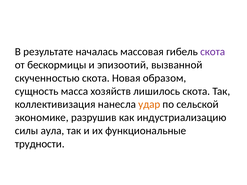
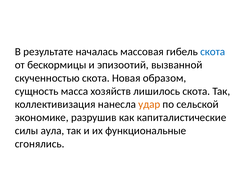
скота at (213, 52) colour: purple -> blue
индустриализацию: индустриализацию -> капиталистические
трудности: трудности -> сгонялись
